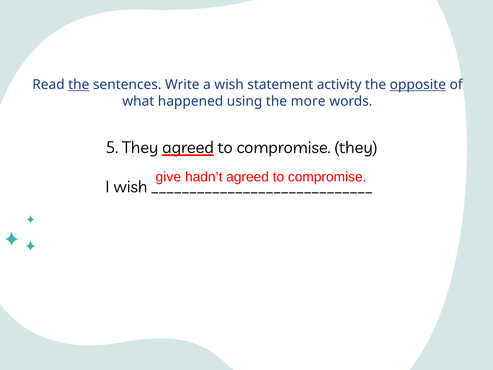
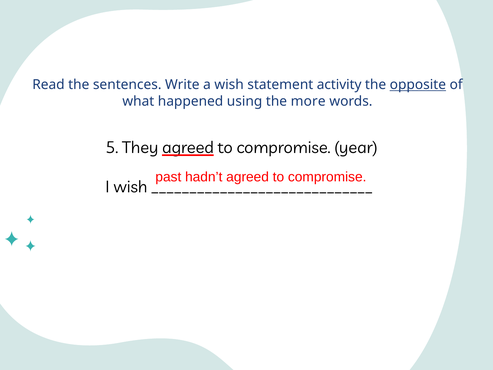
the at (79, 85) underline: present -> none
compromise they: they -> year
give: give -> past
